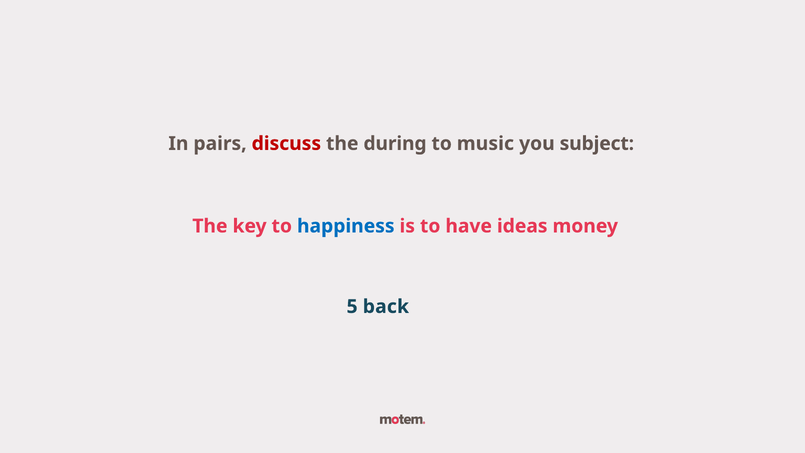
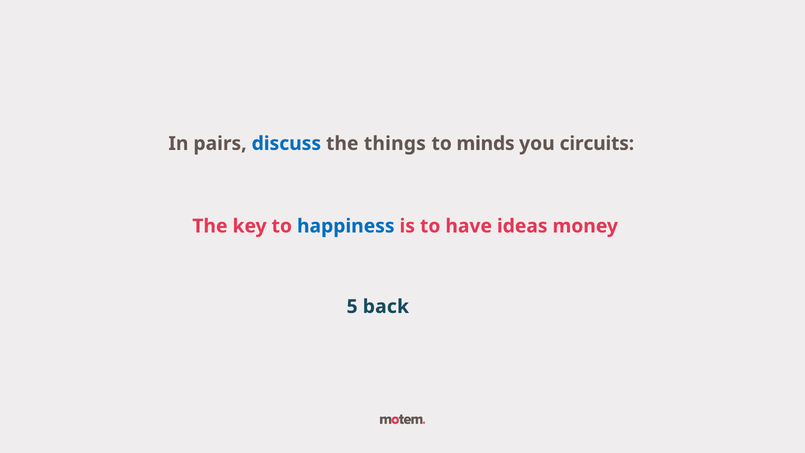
discuss colour: red -> blue
during: during -> things
music: music -> minds
subject: subject -> circuits
